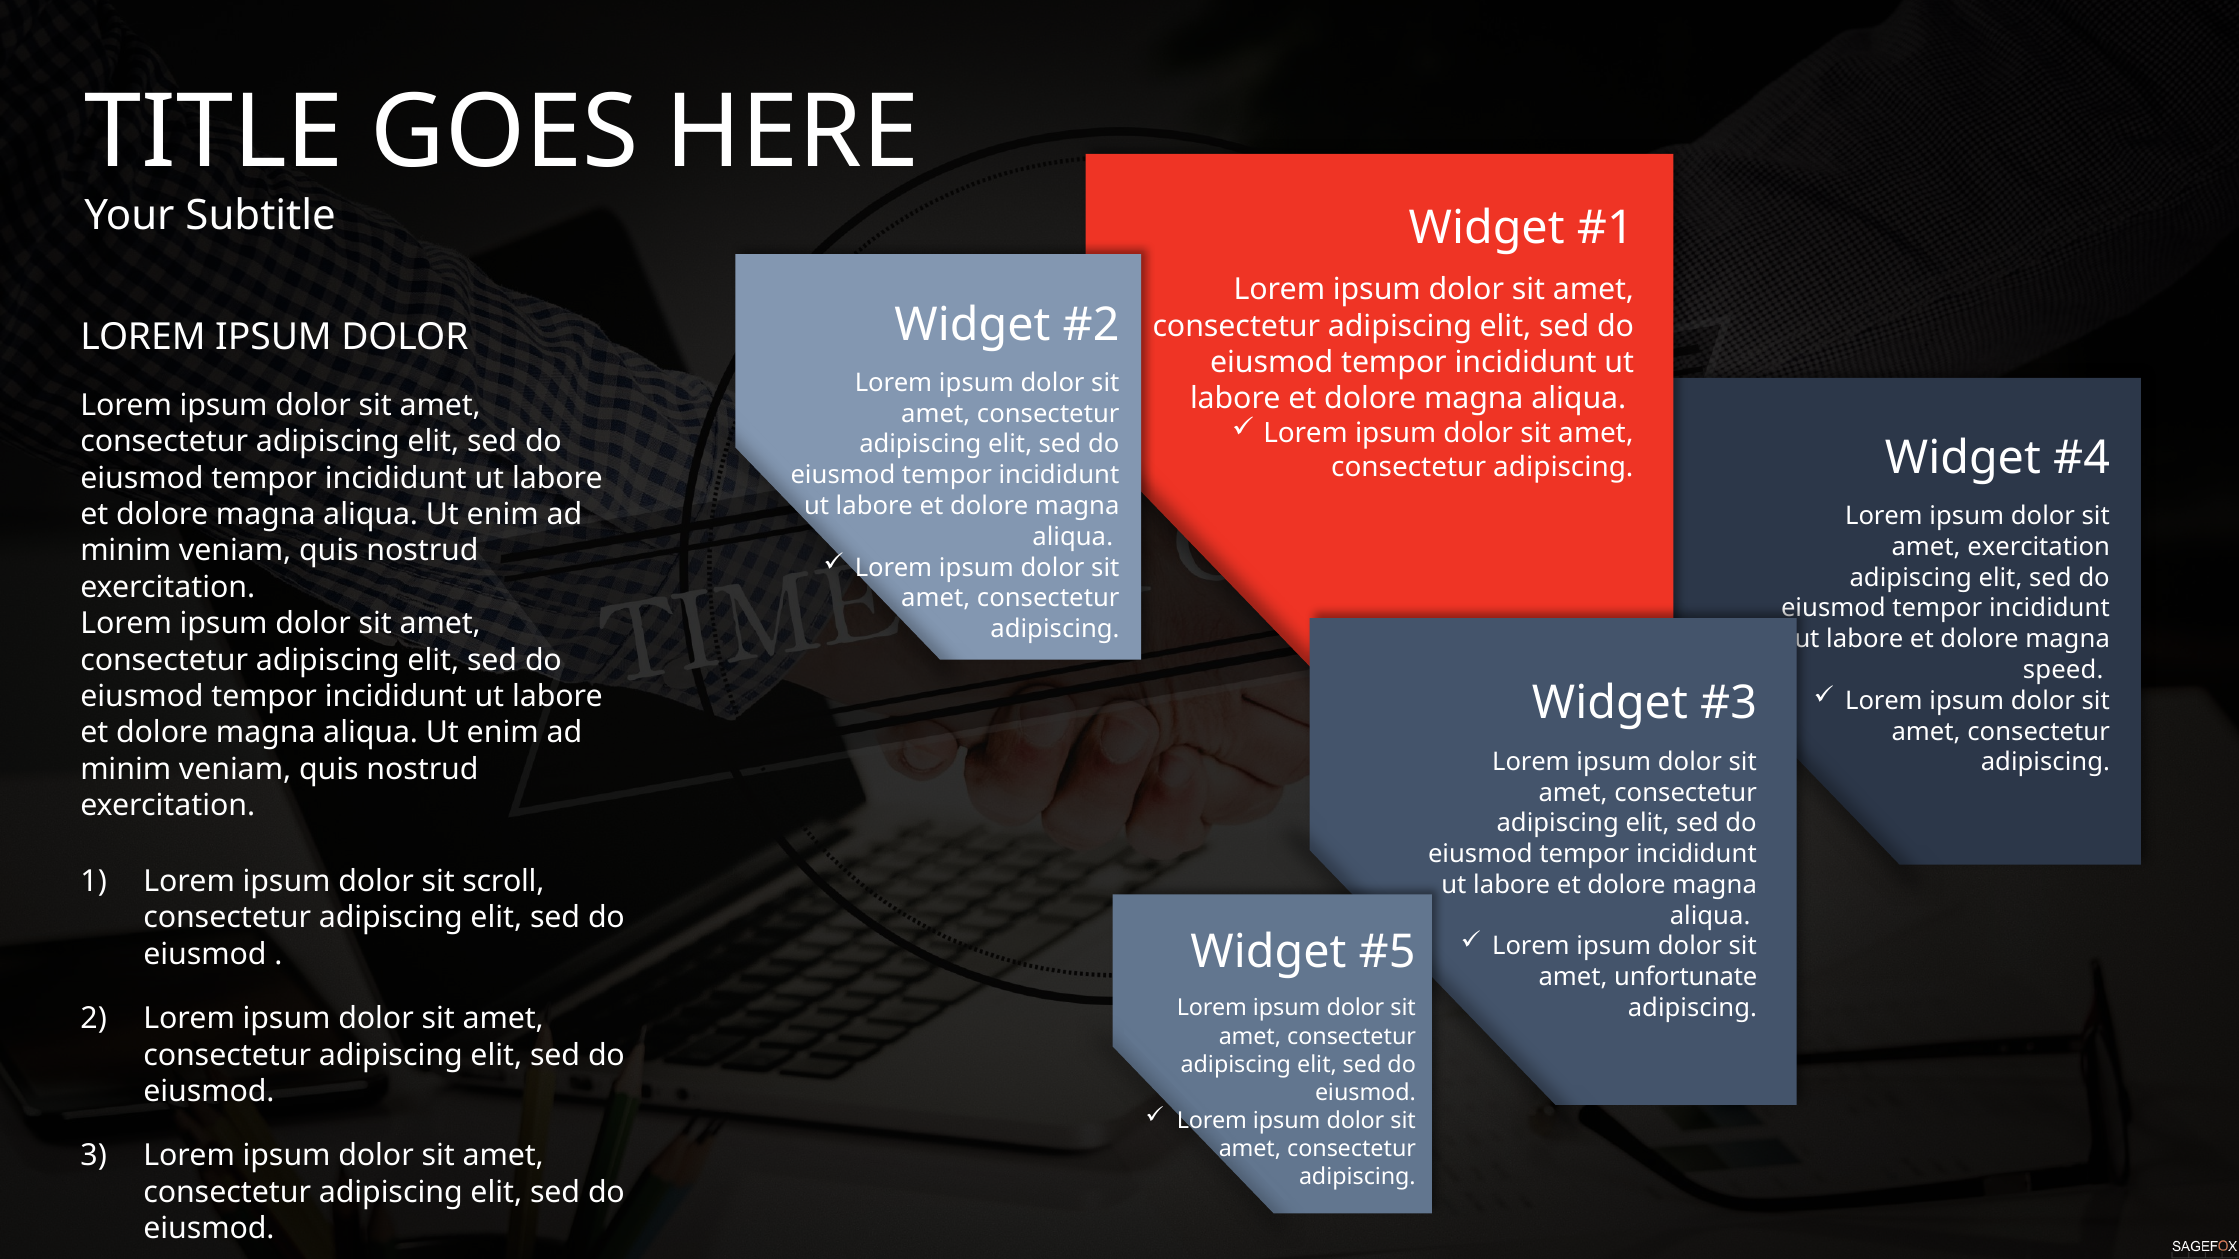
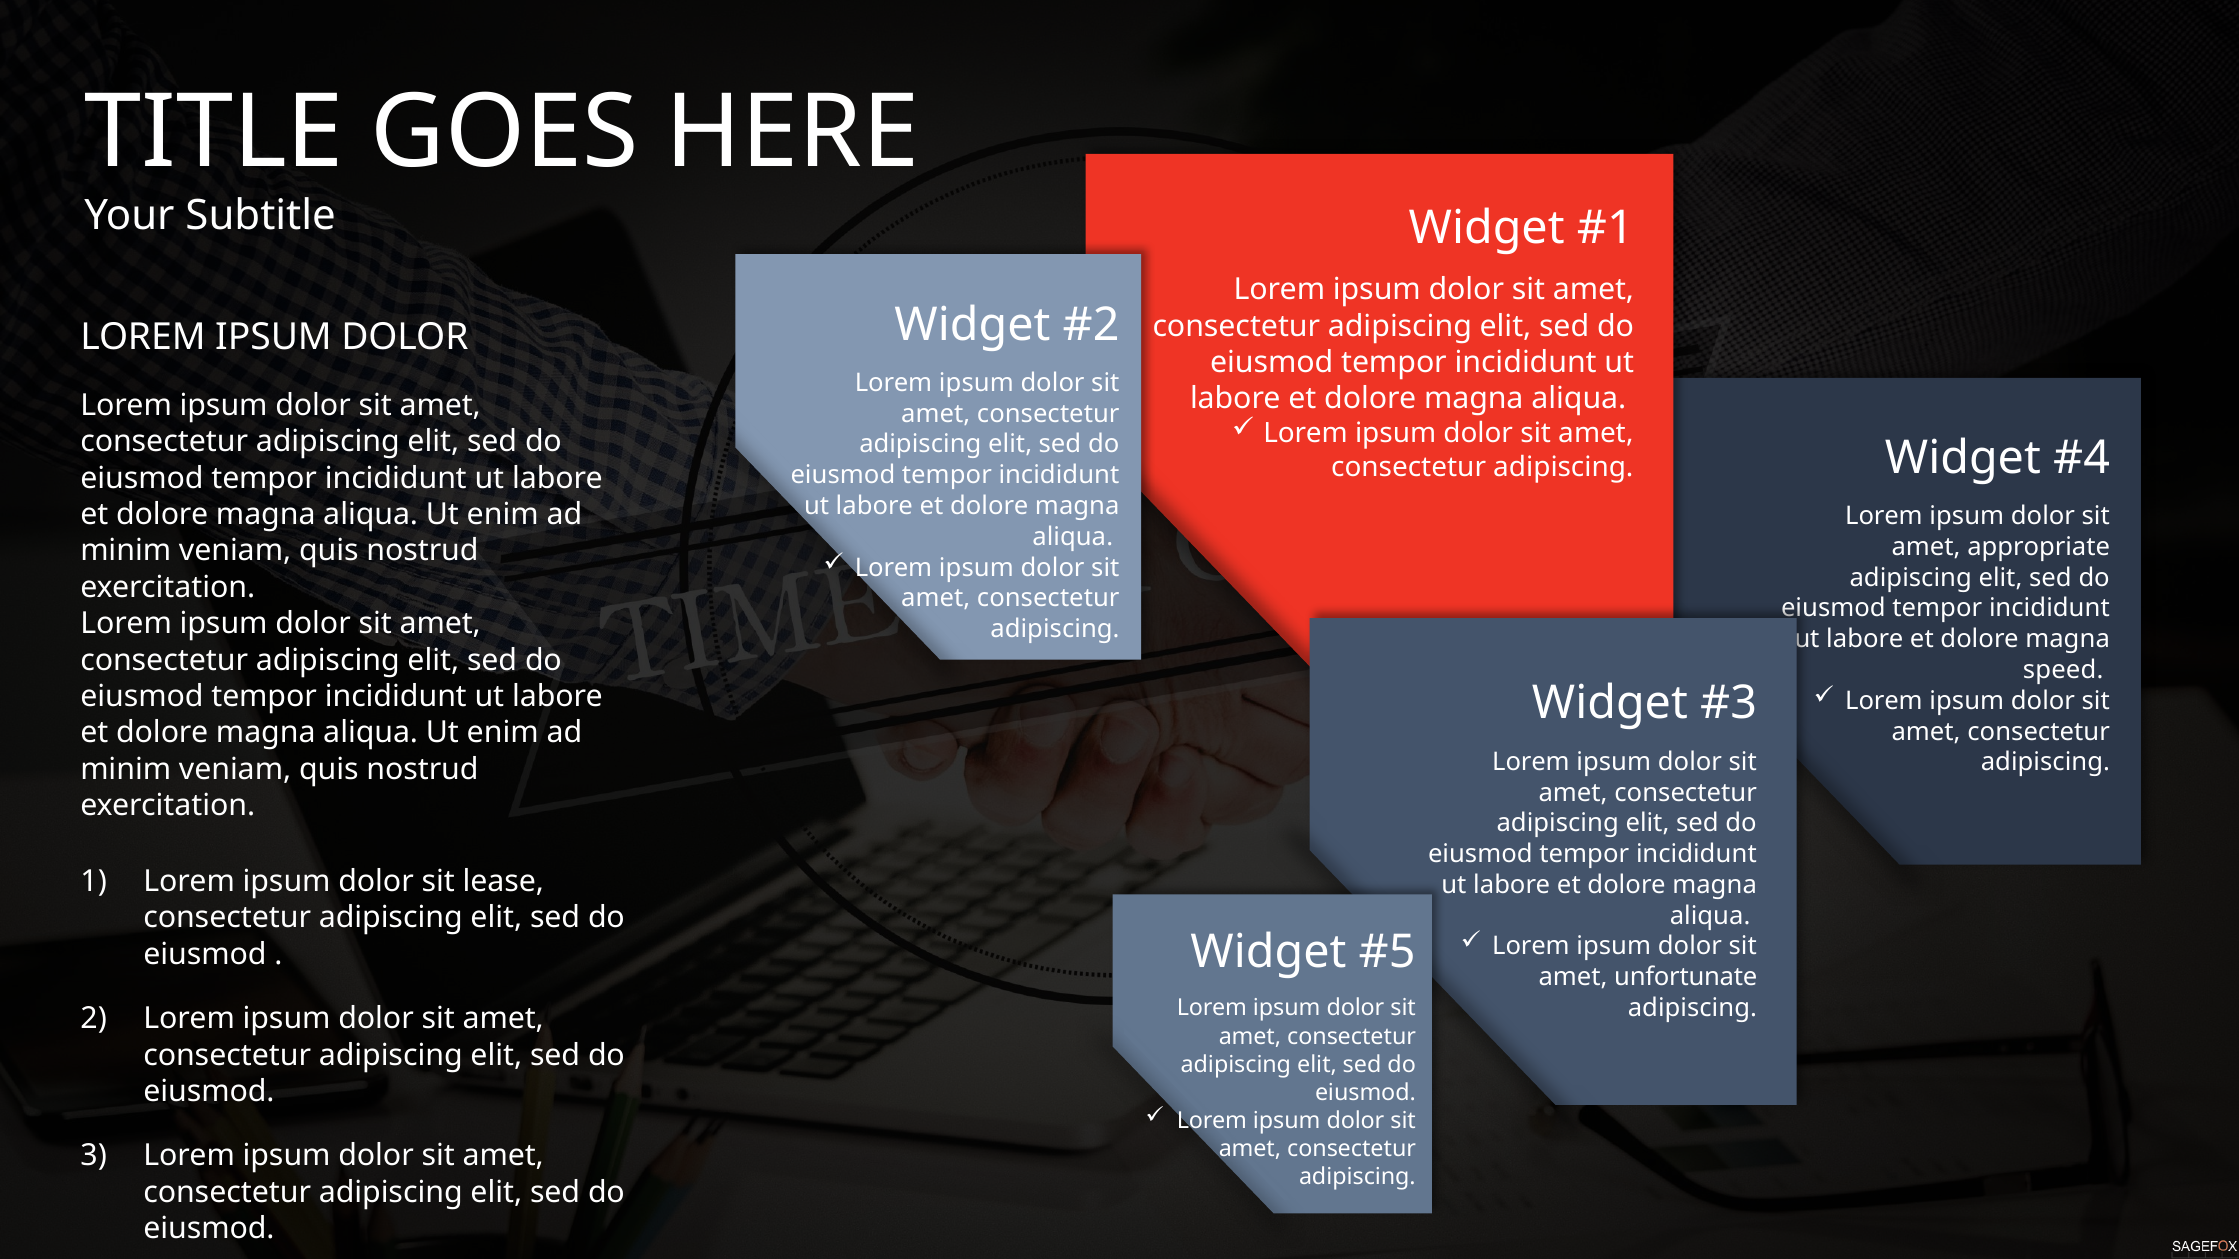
amet exercitation: exercitation -> appropriate
scroll: scroll -> lease
